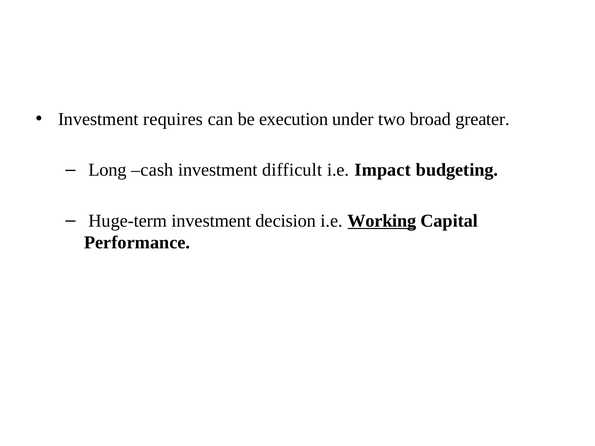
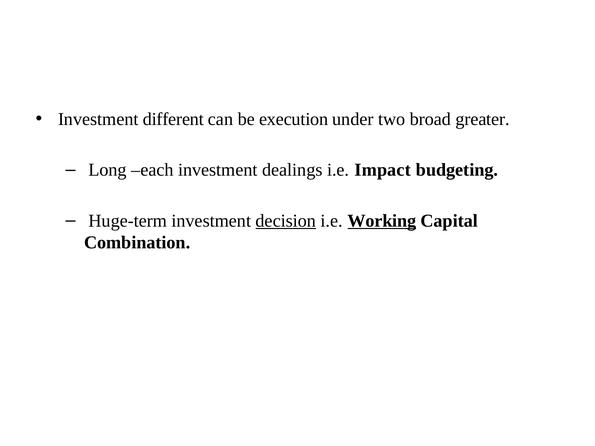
requires: requires -> different
cash: cash -> each
difficult: difficult -> dealings
decision underline: none -> present
Performance: Performance -> Combination
